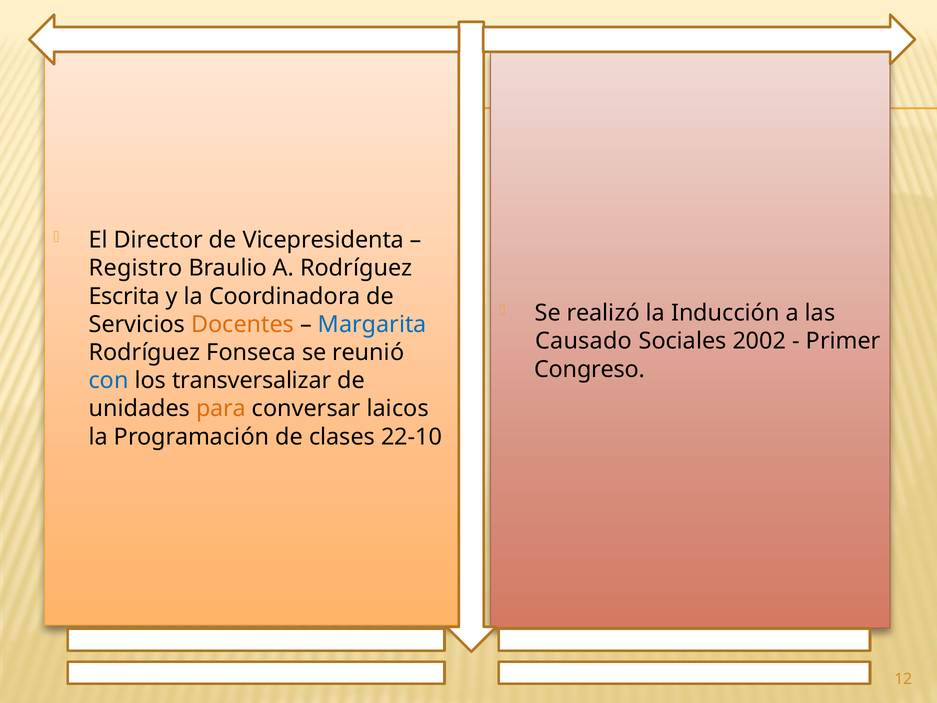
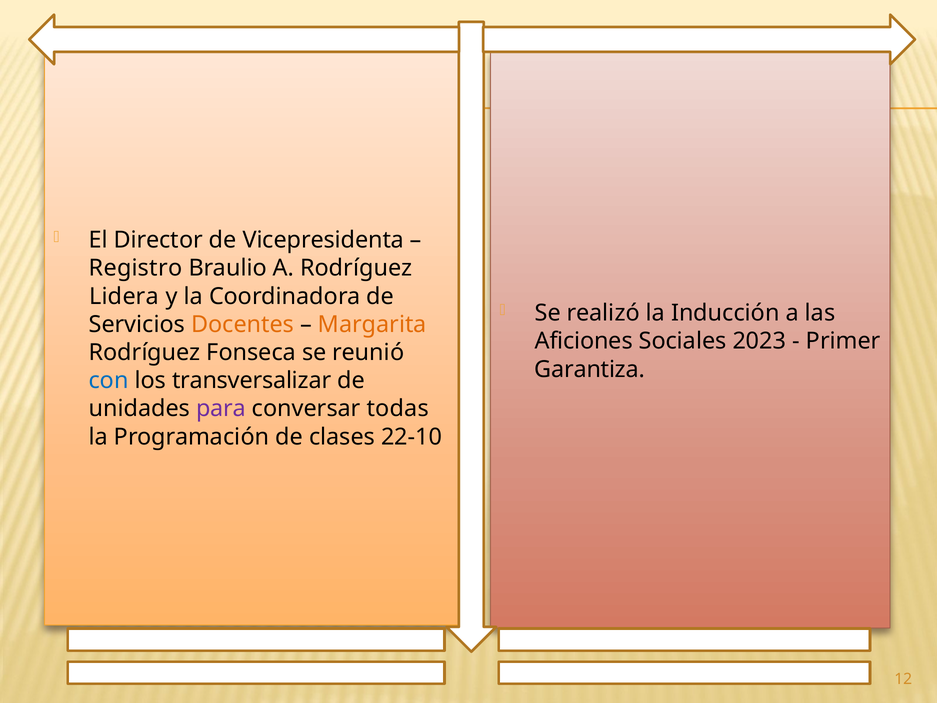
Escrita: Escrita -> Lidera
Margarita colour: blue -> orange
Causado: Causado -> Aficiones
2002: 2002 -> 2023
Congreso: Congreso -> Garantiza
para colour: orange -> purple
laicos: laicos -> todas
